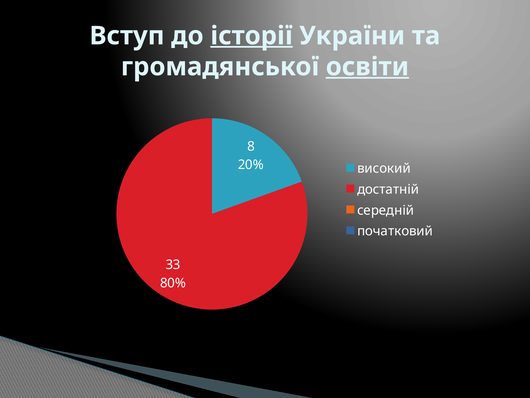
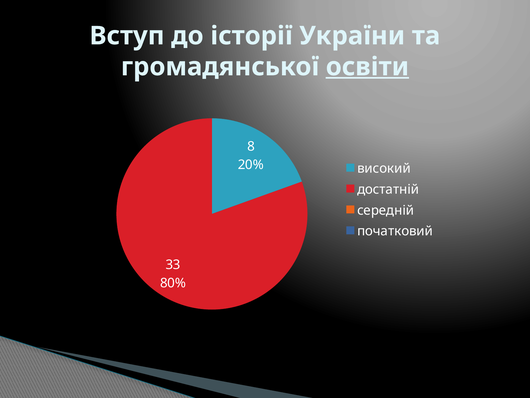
історії underline: present -> none
